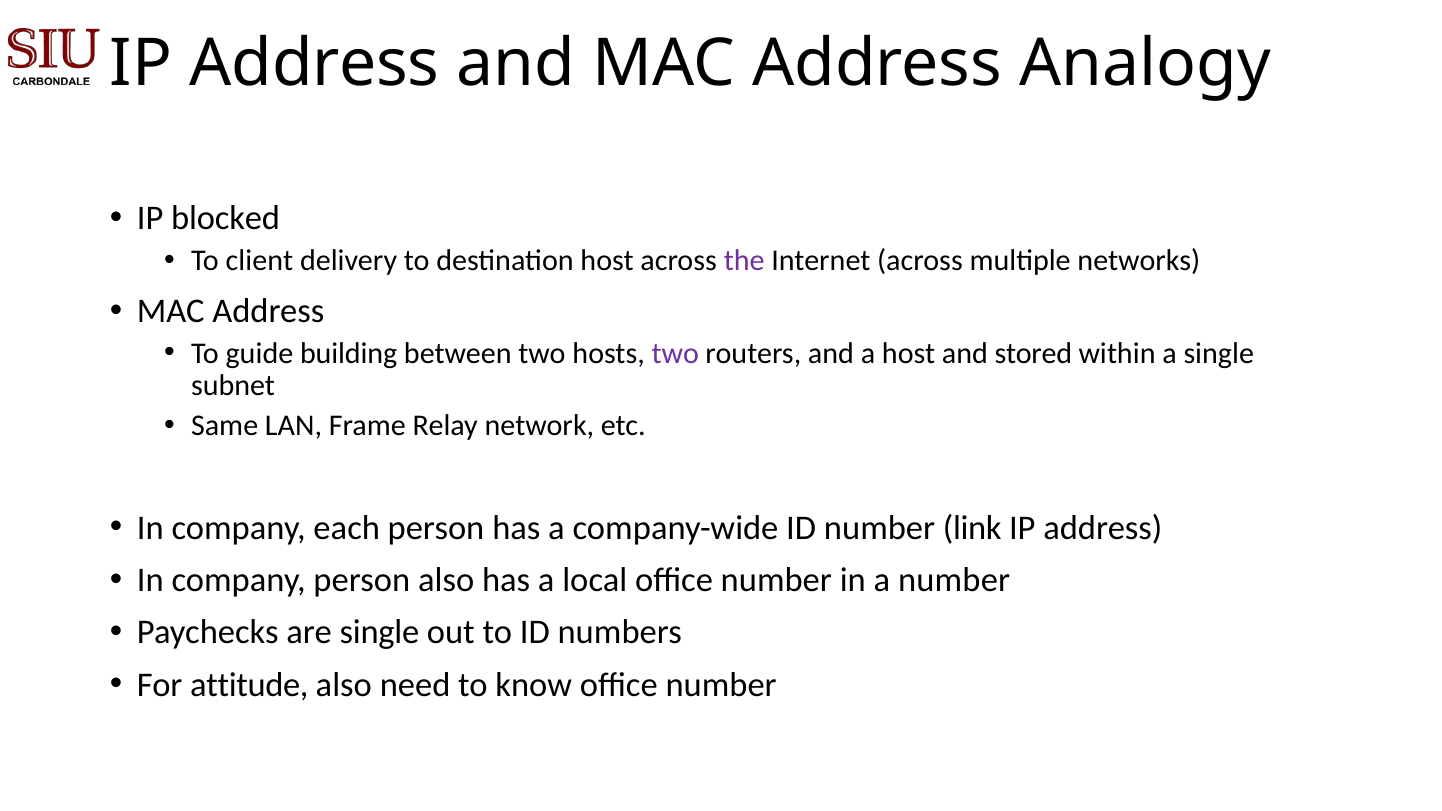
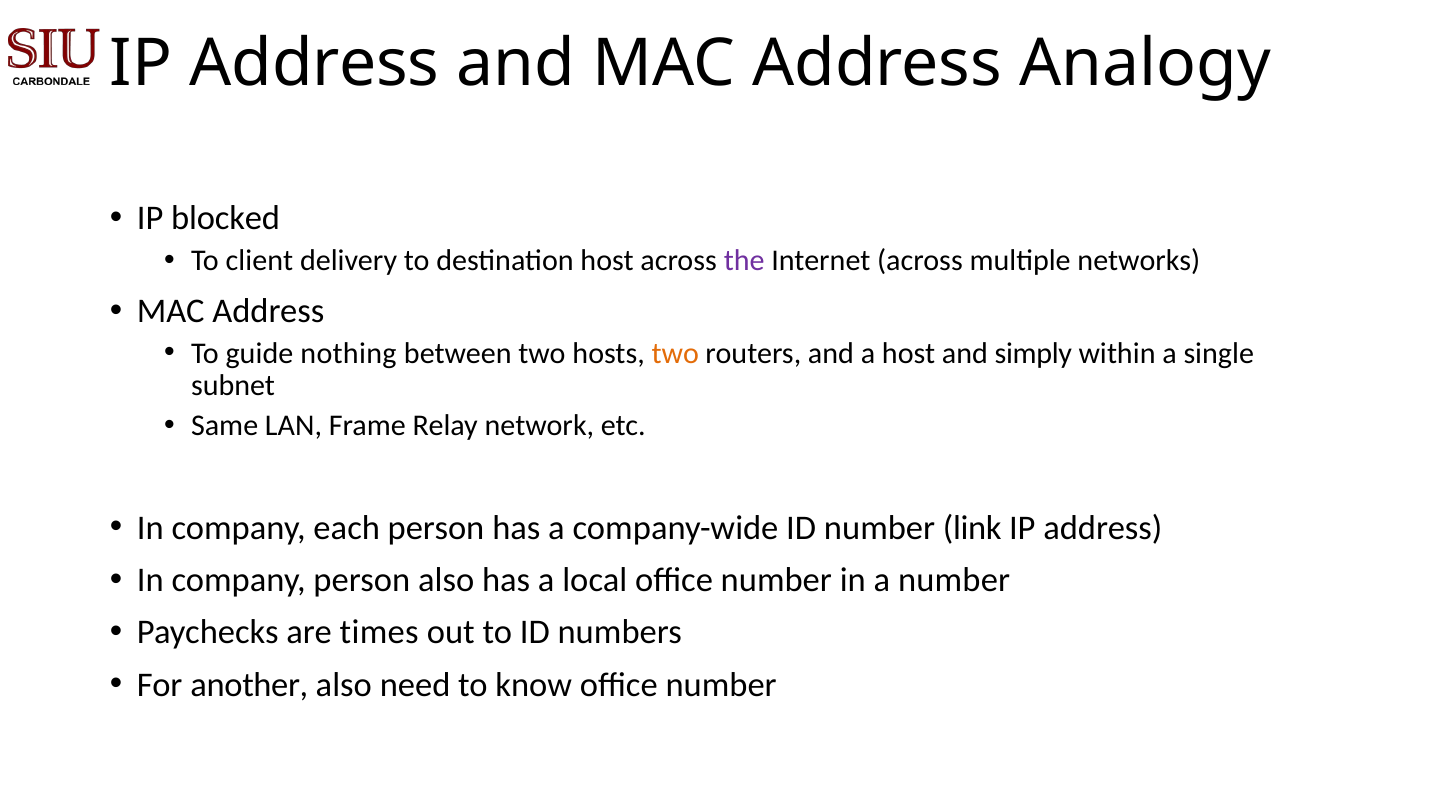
building: building -> nothing
two at (675, 353) colour: purple -> orange
stored: stored -> simply
are single: single -> times
attitude: attitude -> another
